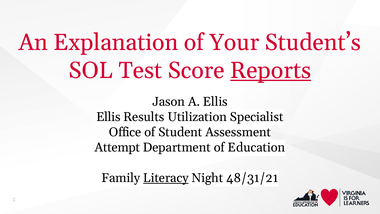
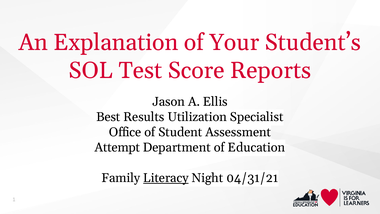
Reports underline: present -> none
Ellis at (108, 117): Ellis -> Best
48/31/21: 48/31/21 -> 04/31/21
